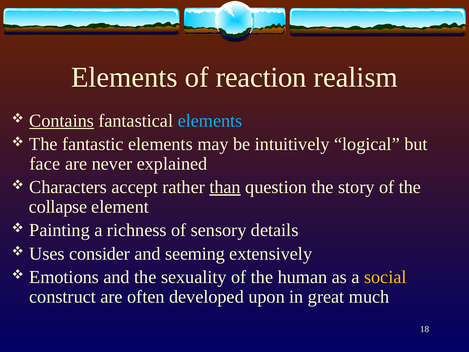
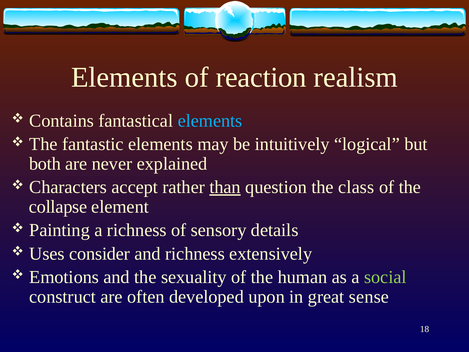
Contains underline: present -> none
face: face -> both
story: story -> class
and seeming: seeming -> richness
social colour: yellow -> light green
much: much -> sense
